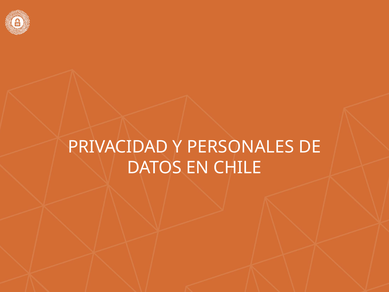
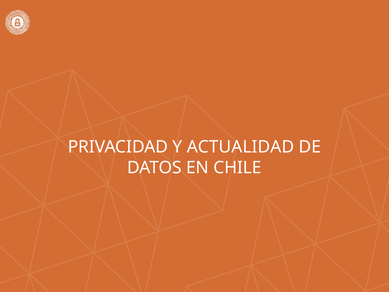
PERSONALES: PERSONALES -> ACTUALIDAD
